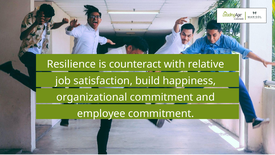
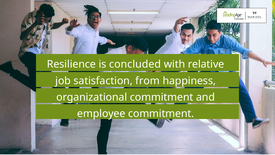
counteract: counteract -> concluded
build: build -> from
